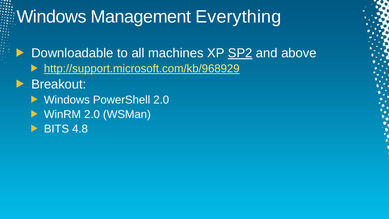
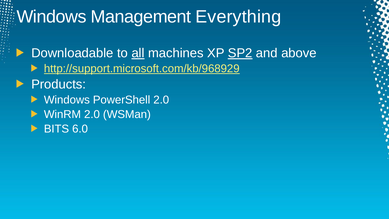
all underline: none -> present
Breakout: Breakout -> Products
4.8: 4.8 -> 6.0
